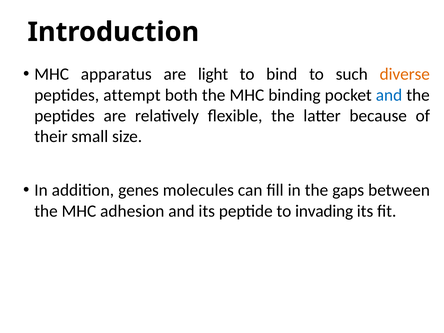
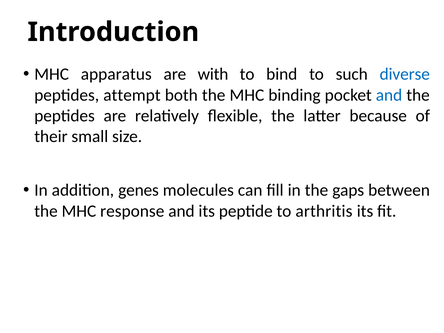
light: light -> with
diverse colour: orange -> blue
adhesion: adhesion -> response
invading: invading -> arthritis
